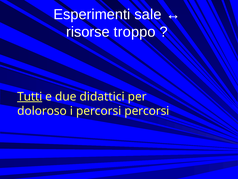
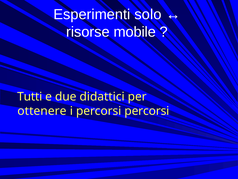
sale: sale -> solo
troppo: troppo -> mobile
Tutti underline: present -> none
doloroso: doloroso -> ottenere
